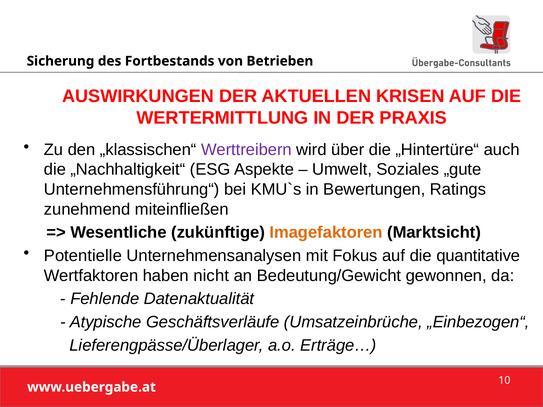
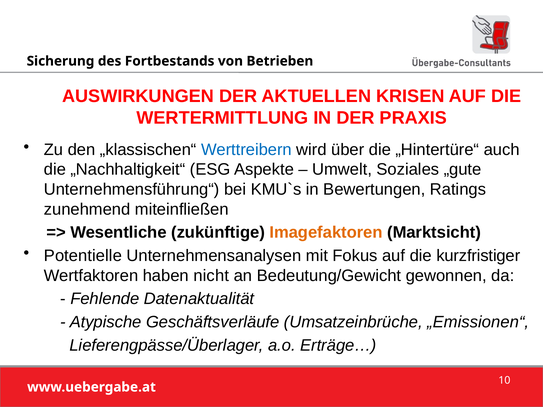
Werttreibern colour: purple -> blue
quantitative: quantitative -> kurzfristiger
„Einbezogen“: „Einbezogen“ -> „Emissionen“
